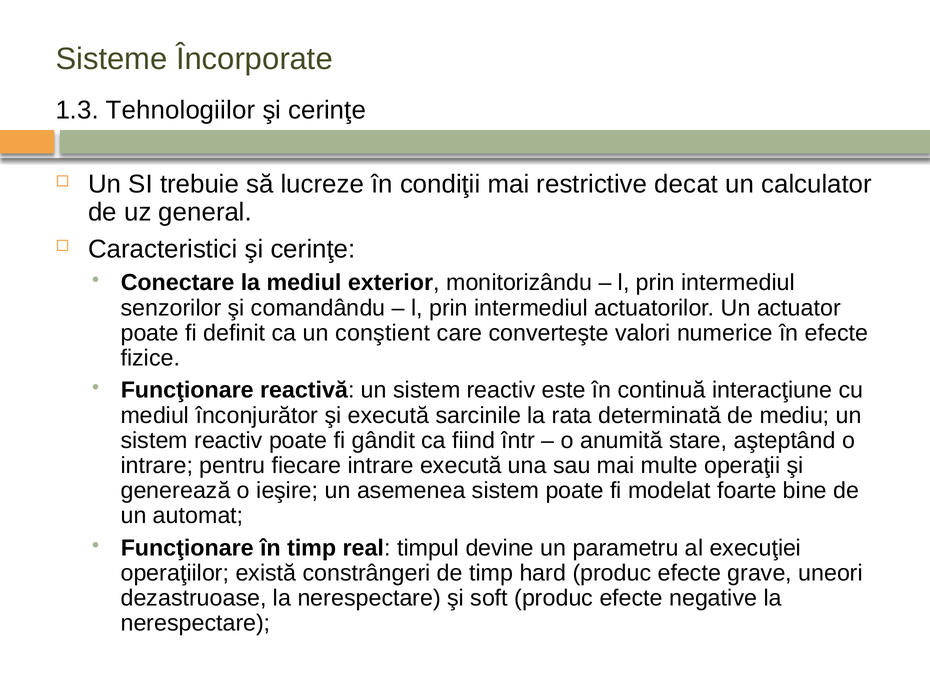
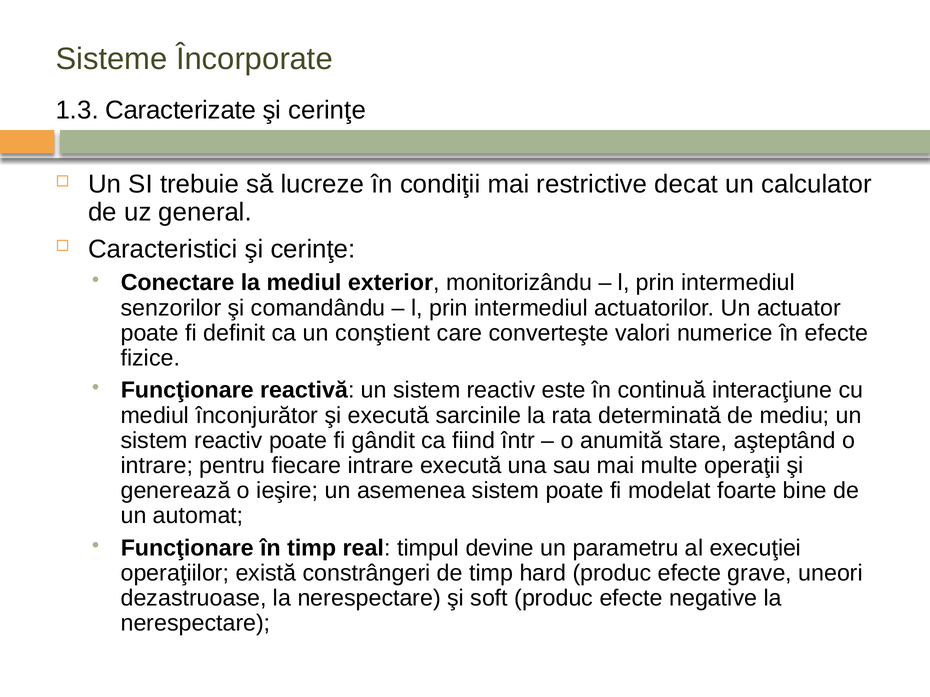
Tehnologiilor: Tehnologiilor -> Caracterizate
